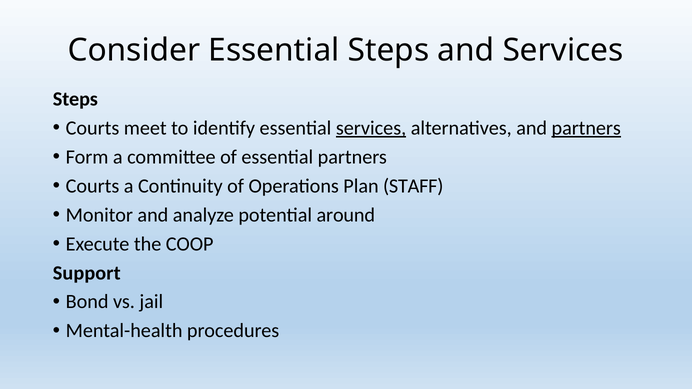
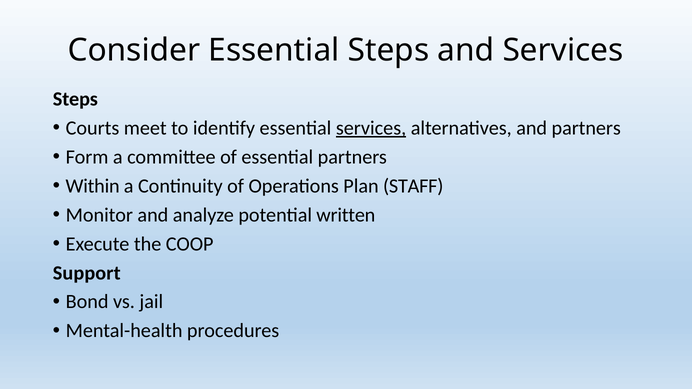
partners at (586, 128) underline: present -> none
Courts at (93, 186): Courts -> Within
around: around -> written
